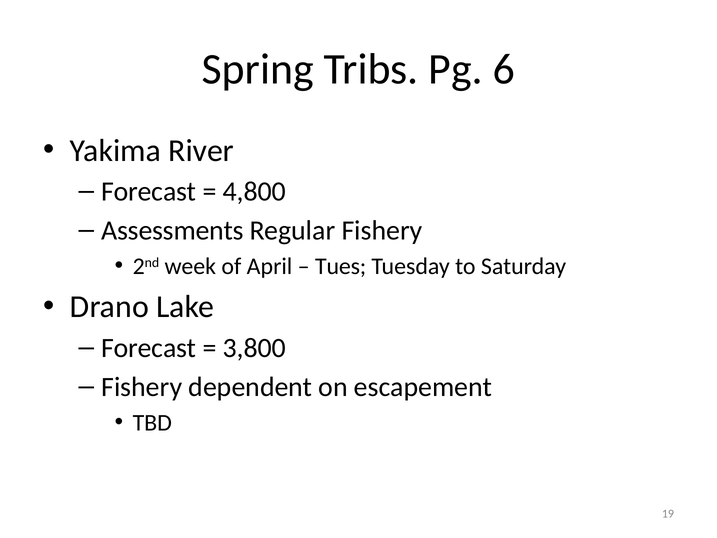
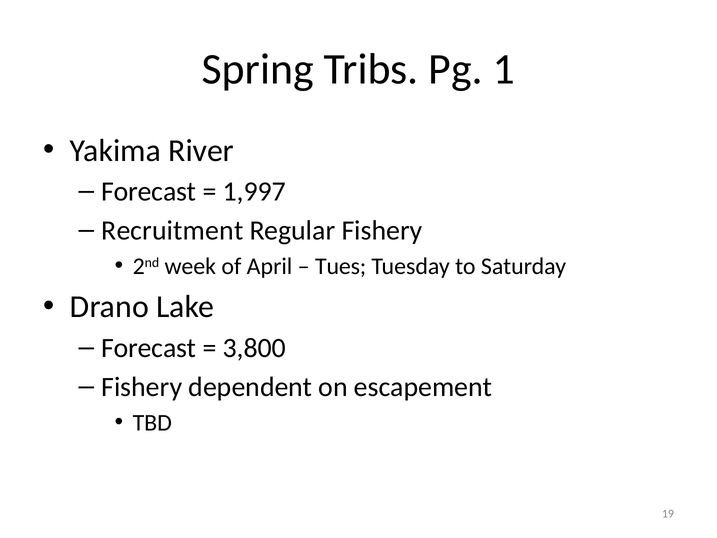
6: 6 -> 1
4,800: 4,800 -> 1,997
Assessments: Assessments -> Recruitment
